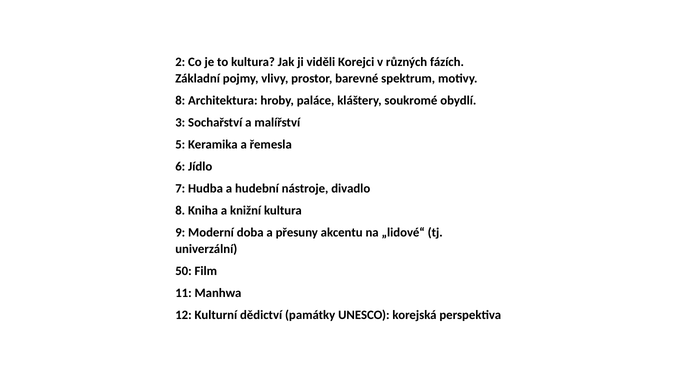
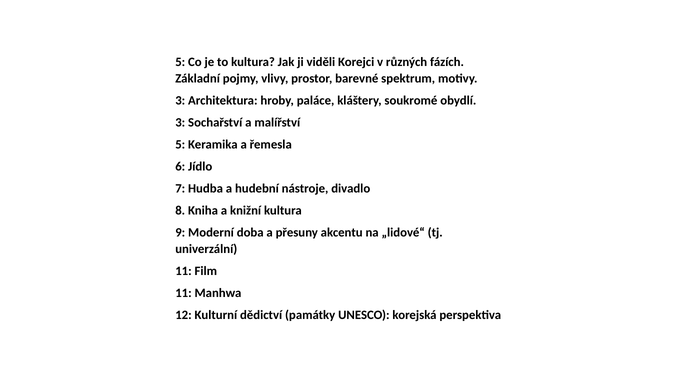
2 at (180, 62): 2 -> 5
8 at (180, 100): 8 -> 3
50 at (183, 271): 50 -> 11
